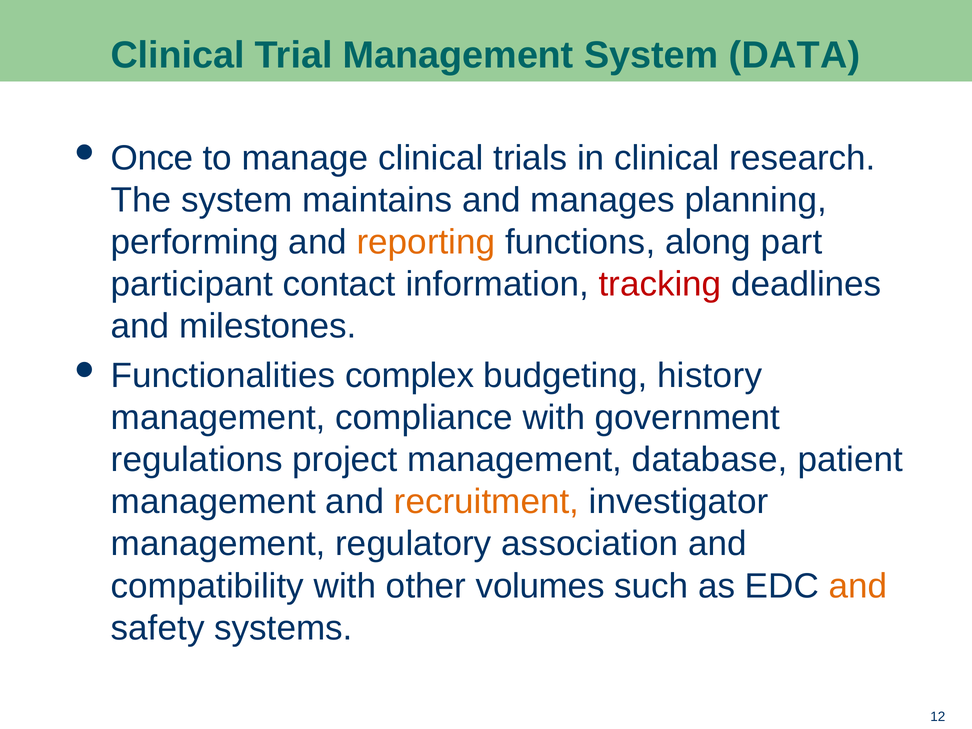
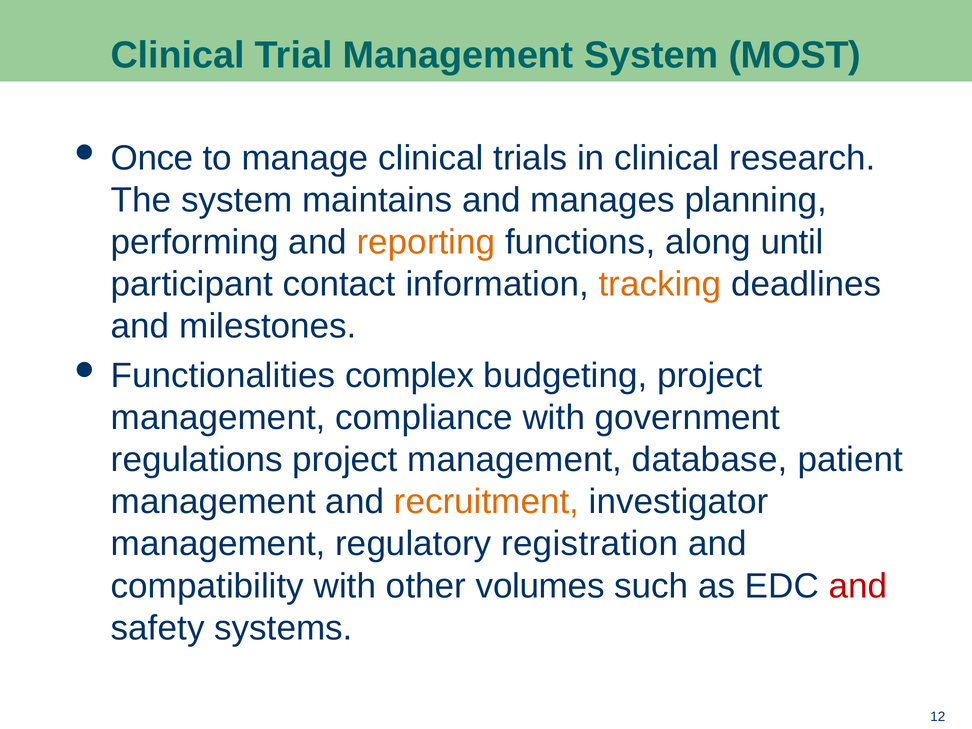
DATA: DATA -> MOST
part: part -> until
tracking colour: red -> orange
budgeting history: history -> project
association: association -> registration
and at (858, 586) colour: orange -> red
